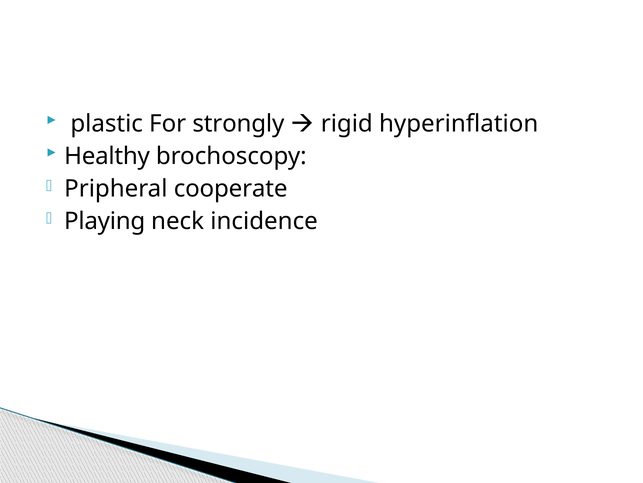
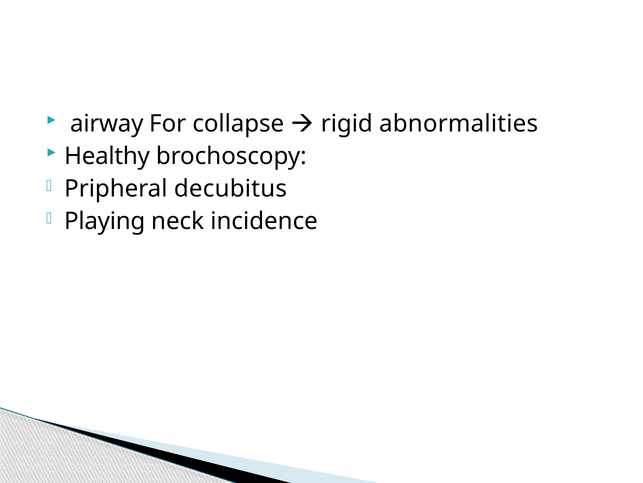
plastic: plastic -> airway
strongly: strongly -> collapse
hyperinflation: hyperinflation -> abnormalities
cooperate: cooperate -> decubitus
